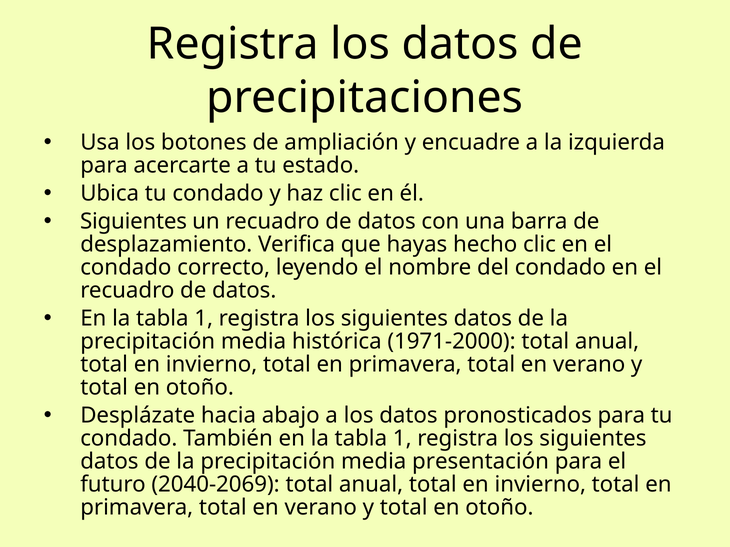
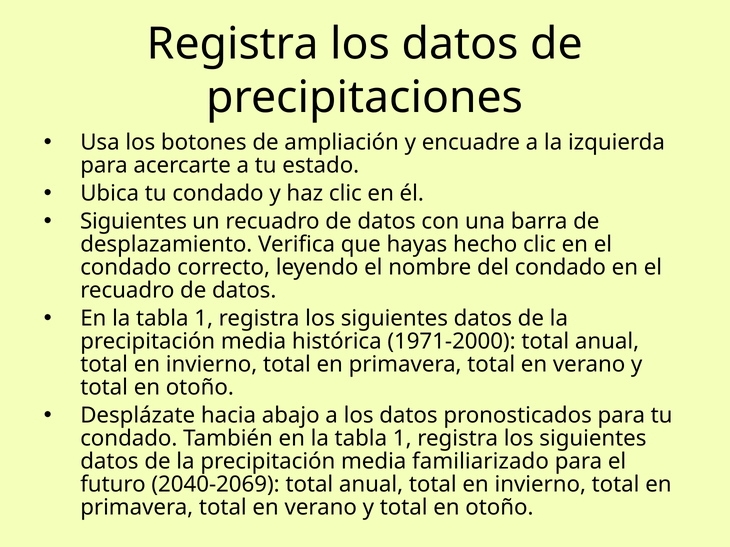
presentación: presentación -> familiarizado
